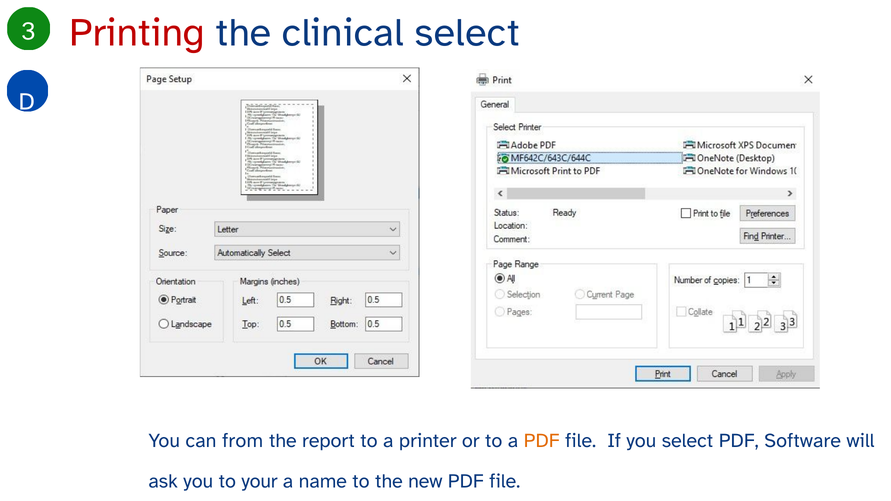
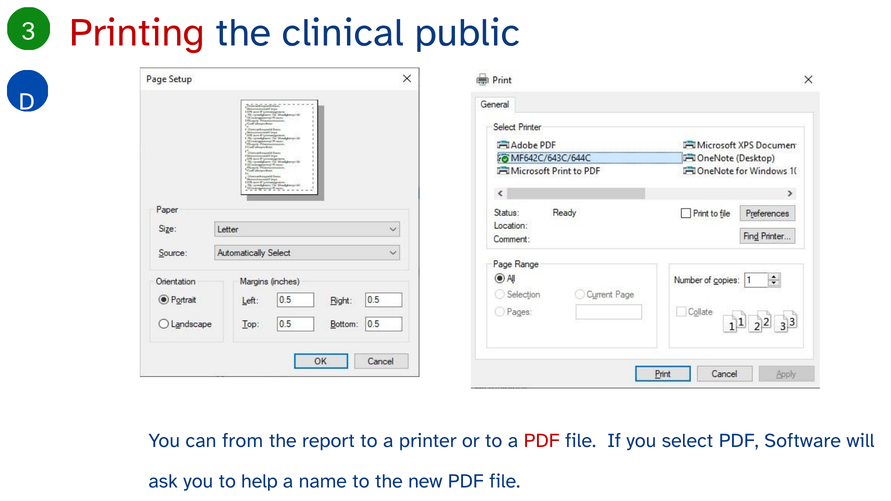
clinical select: select -> public
PDF at (542, 441) colour: orange -> red
your: your -> help
